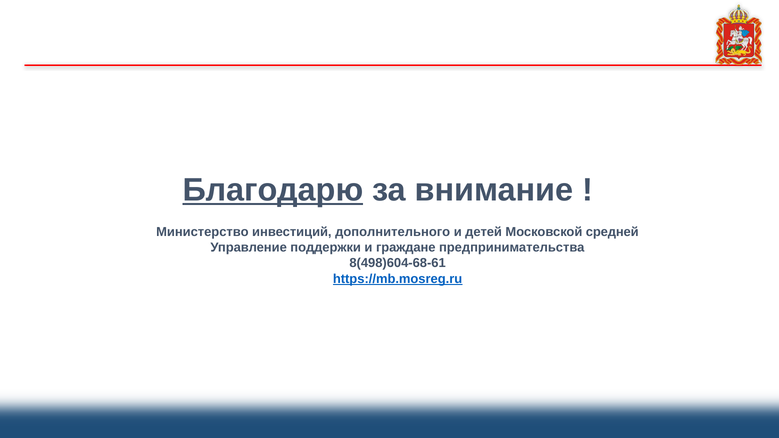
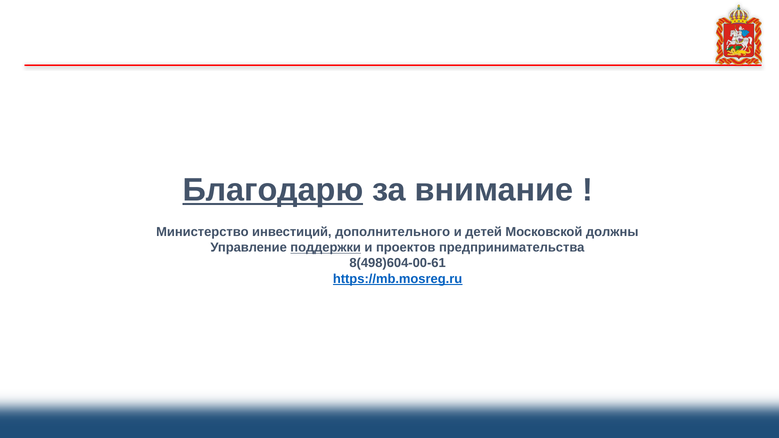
средней: средней -> должны
поддержки underline: none -> present
граждане: граждане -> проектов
8(498)604-68-61: 8(498)604-68-61 -> 8(498)604-00-61
